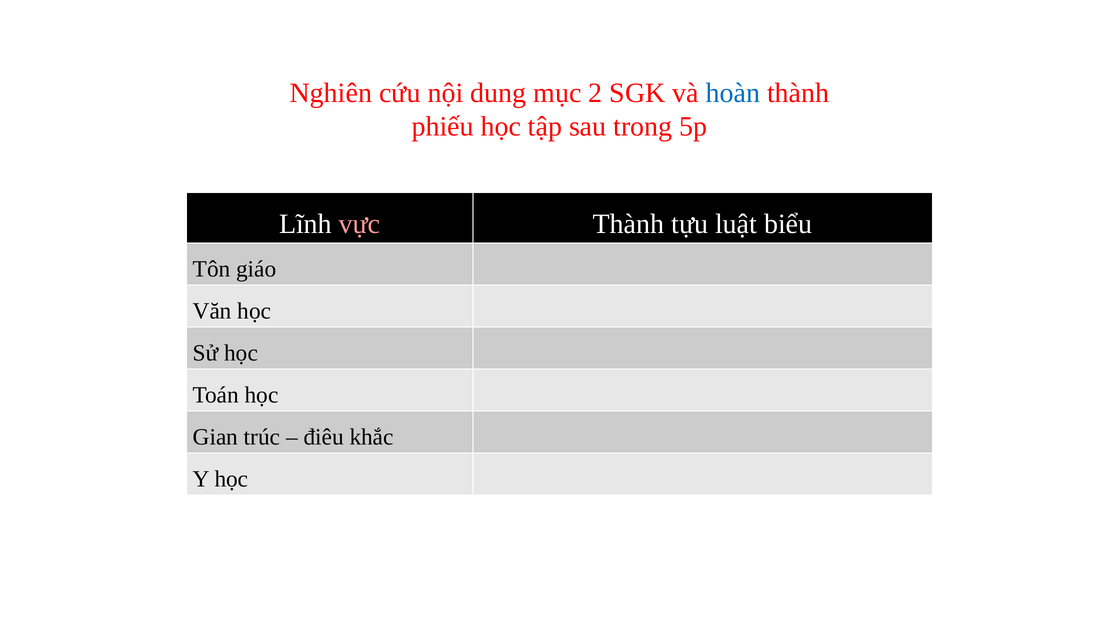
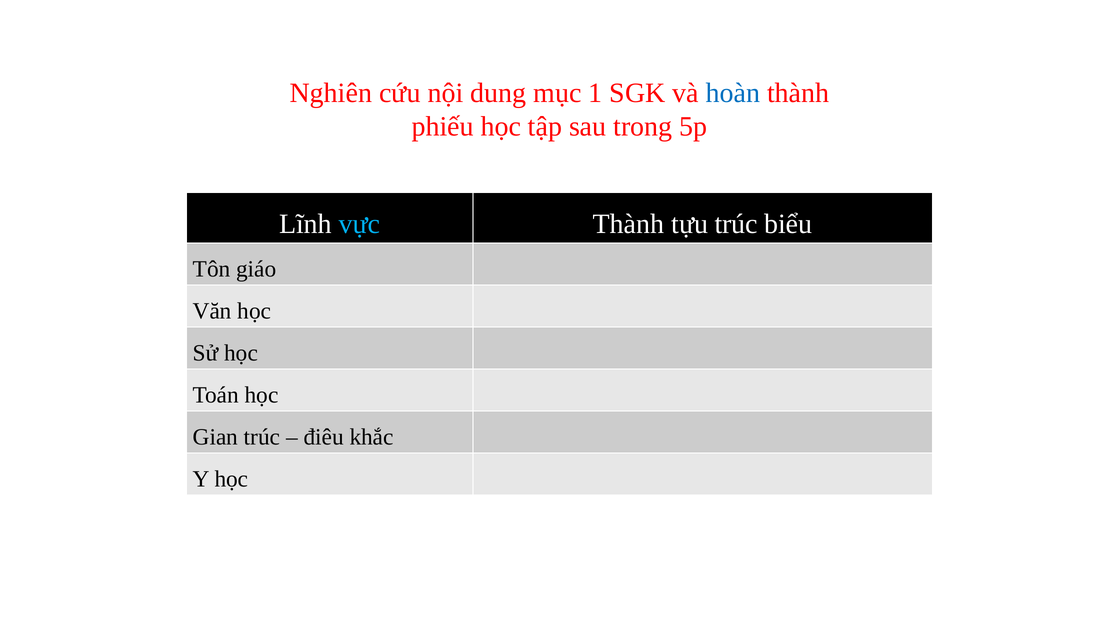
2: 2 -> 1
vực colour: pink -> light blue
tựu luật: luật -> trúc
